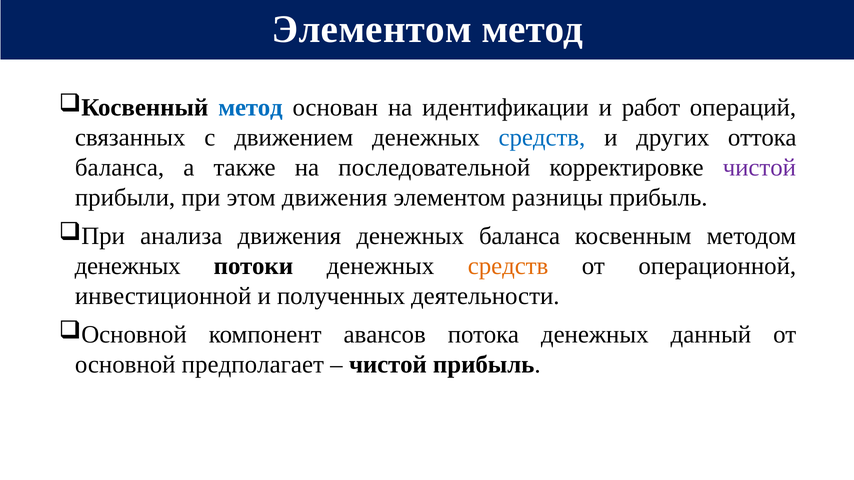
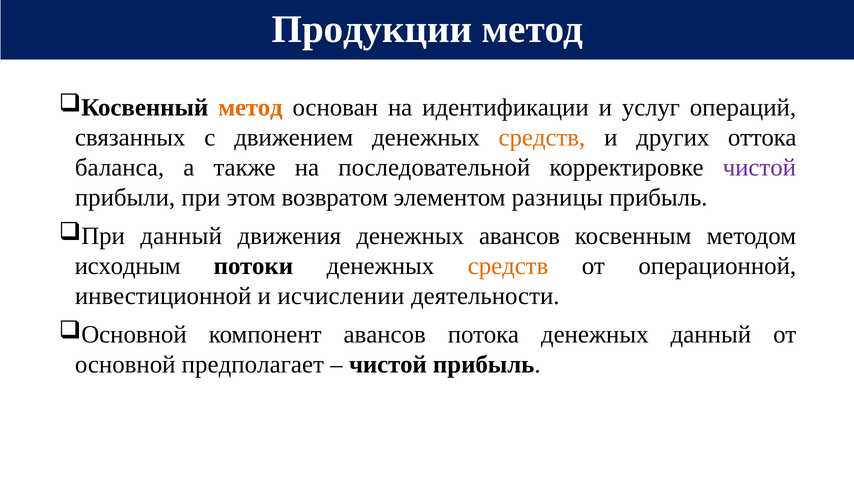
Элементом at (372, 29): Элементом -> Продукции
метод at (250, 108) colour: blue -> orange
работ: работ -> услуг
средств at (542, 138) colour: blue -> orange
этом движения: движения -> возвратом
анализа at (181, 236): анализа -> данный
денежных баланса: баланса -> авансов
денежных at (128, 266): денежных -> исходным
полученных: полученных -> исчислении
